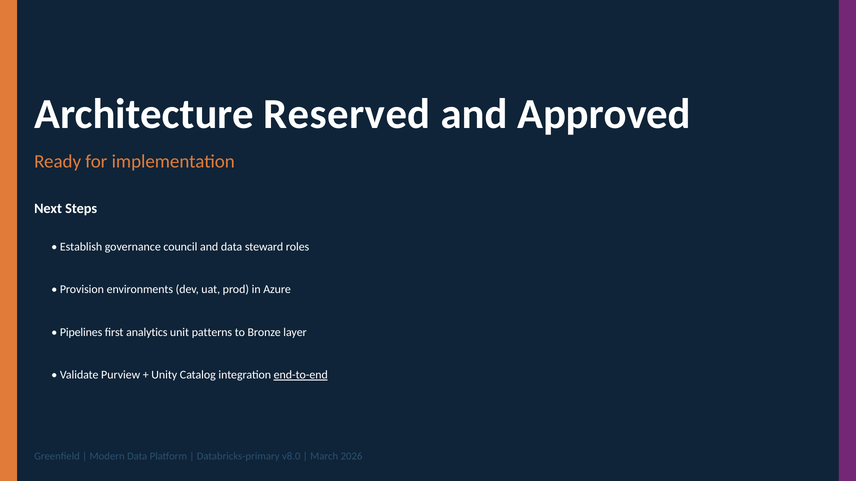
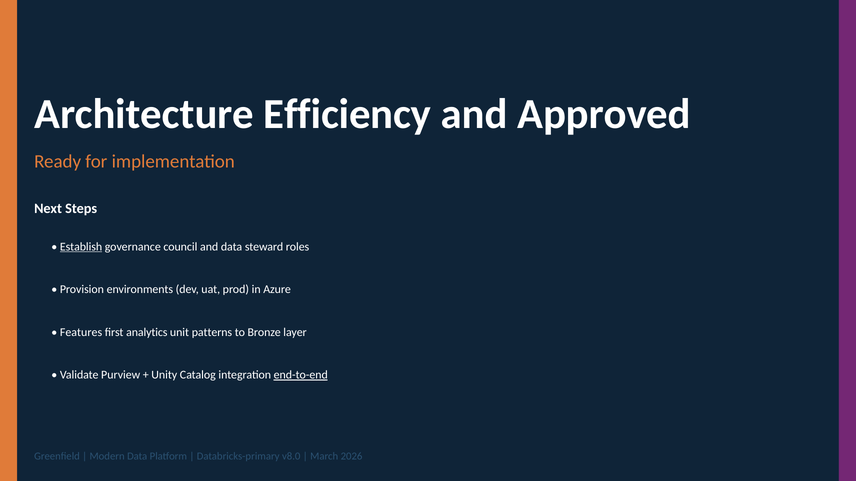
Reserved: Reserved -> Efficiency
Establish underline: none -> present
Pipelines: Pipelines -> Features
